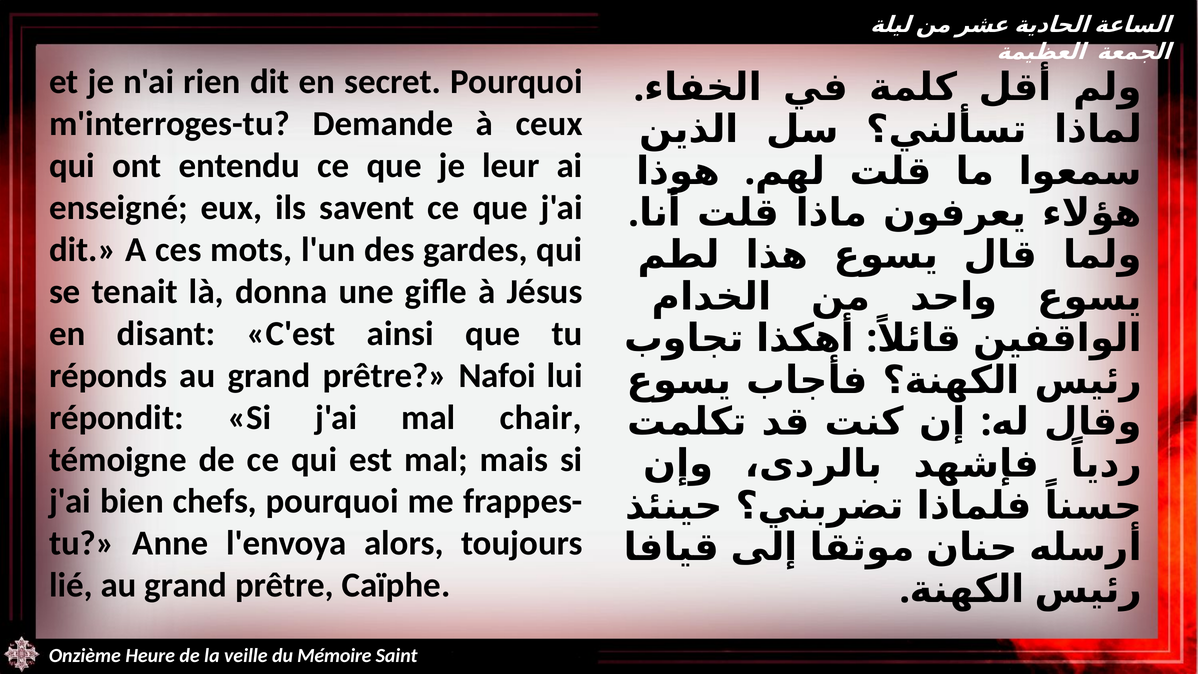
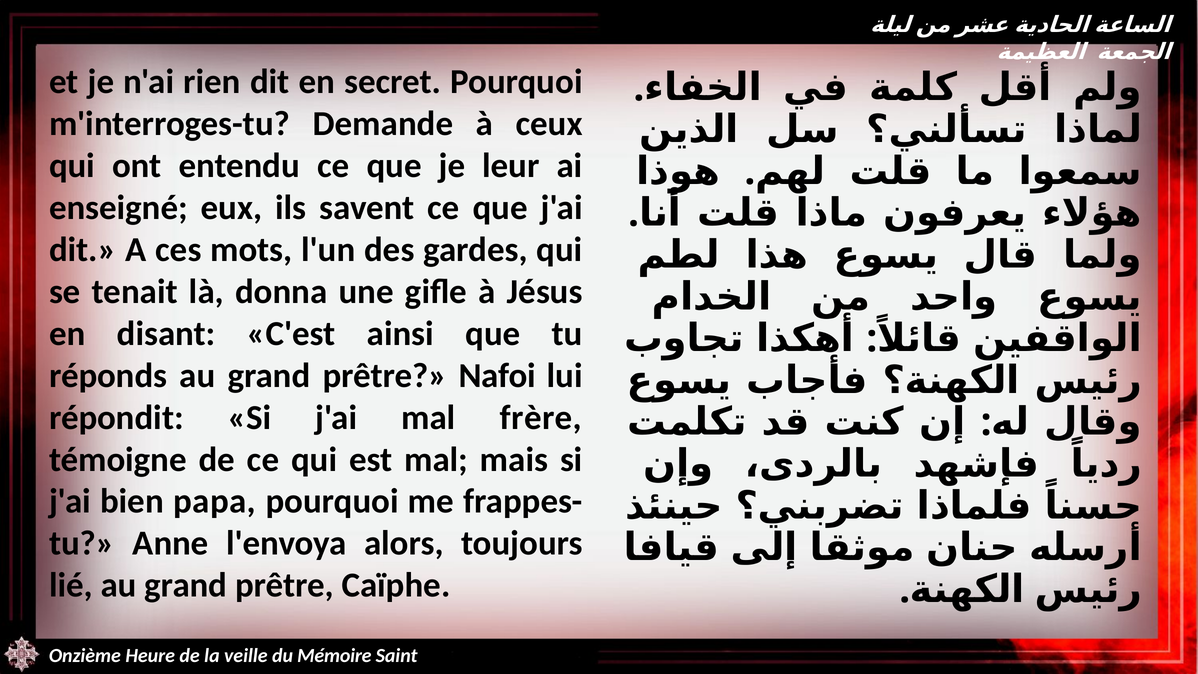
chair: chair -> frère
chefs: chefs -> papa
